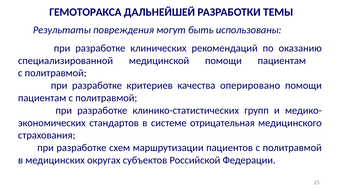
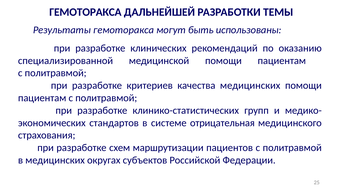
Результаты повреждения: повреждения -> гемоторакса
качества оперировано: оперировано -> медицинских
